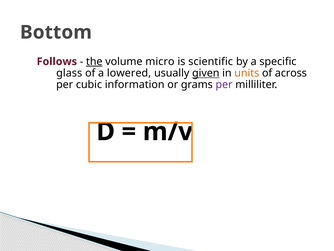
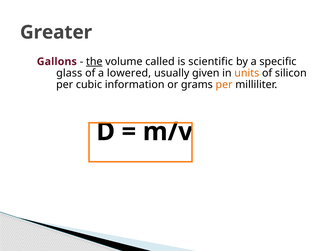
Bottom: Bottom -> Greater
Follows: Follows -> Gallons
micro: micro -> called
given underline: present -> none
across: across -> silicon
per at (224, 84) colour: purple -> orange
